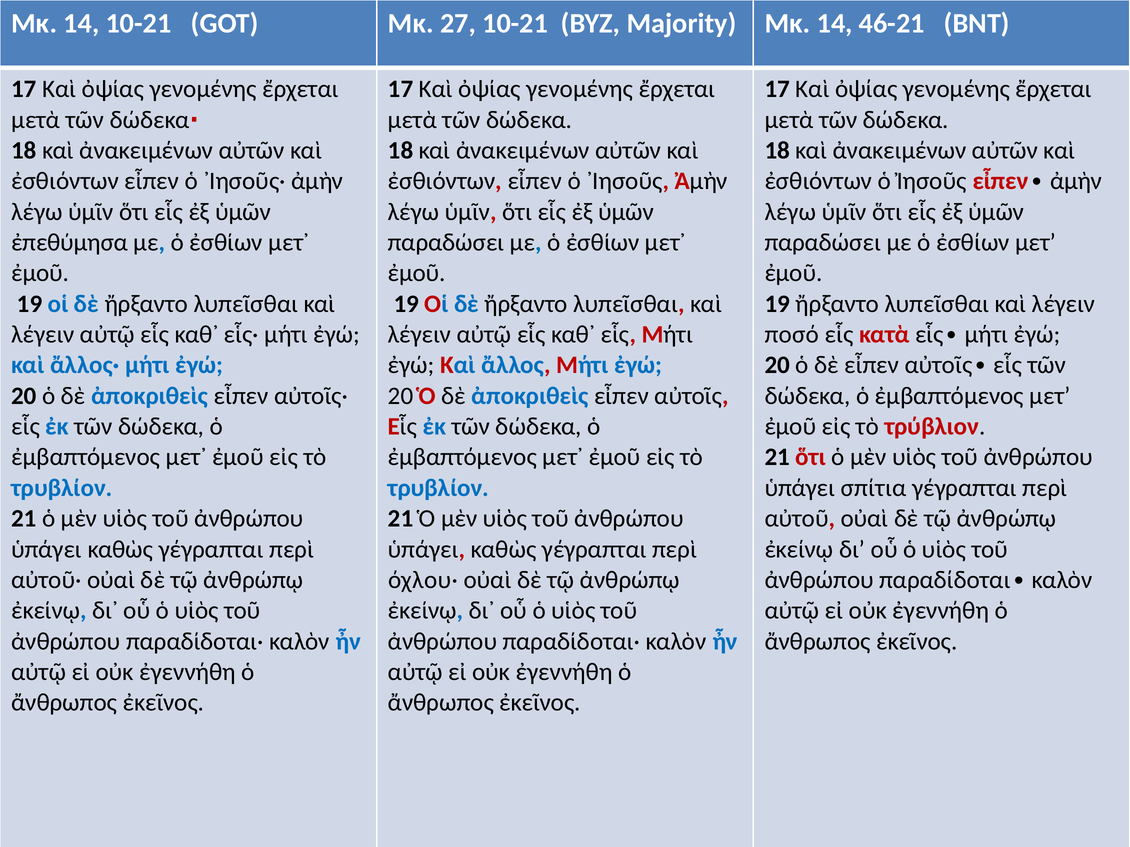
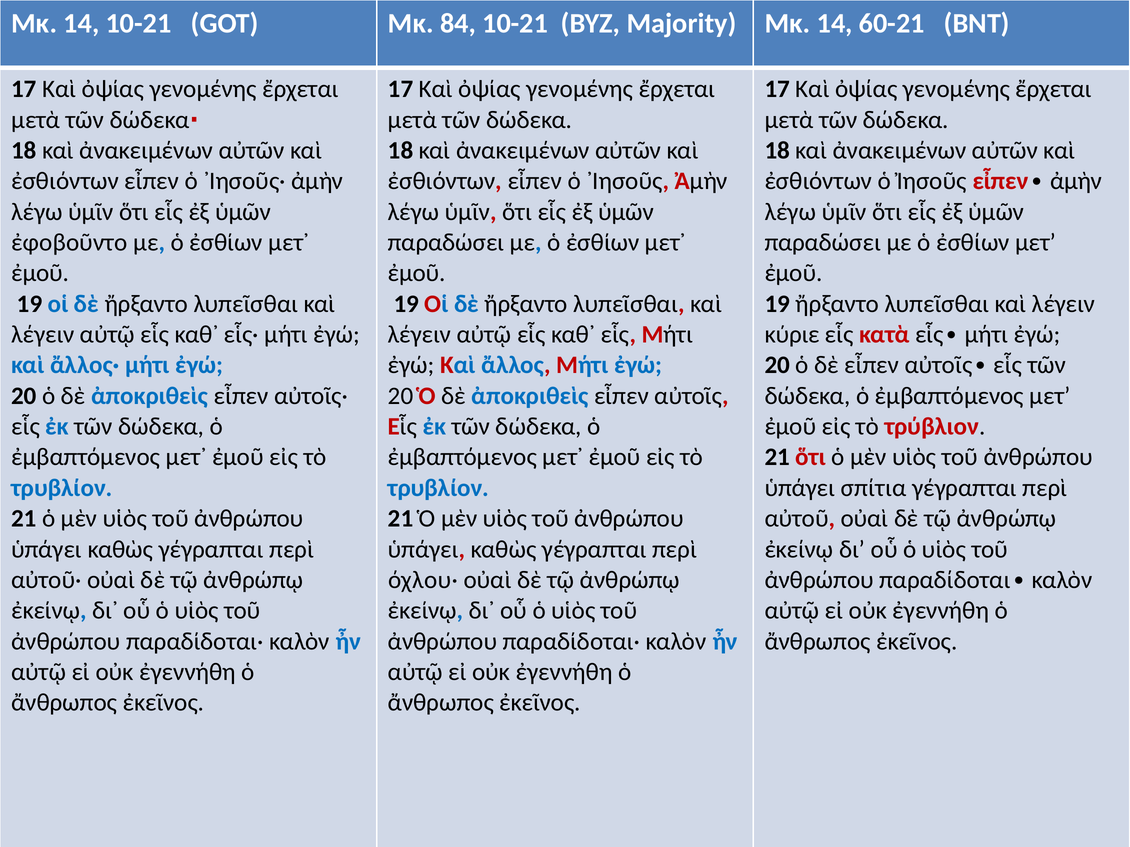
27: 27 -> 84
46-21: 46-21 -> 60-21
ἐπεθύμησα: ἐπεθύμησα -> ἐφοβοῦντο
ποσό: ποσό -> κύριε
